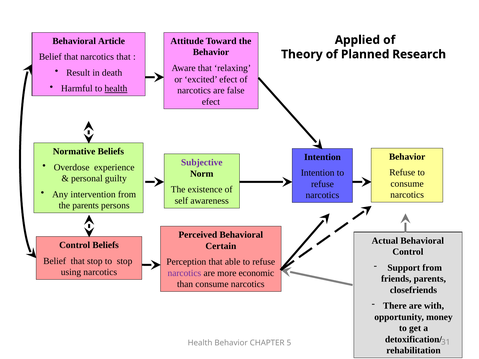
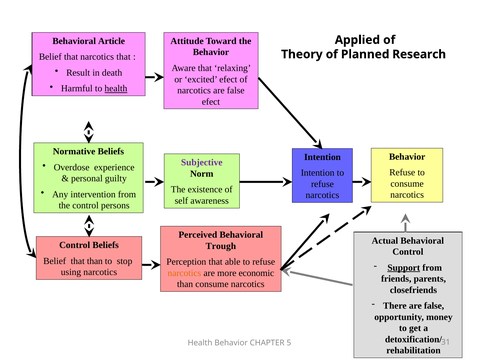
the parents: parents -> control
Certain: Certain -> Trough
that stop: stop -> than
Support underline: none -> present
narcotics at (184, 273) colour: purple -> orange
There are with: with -> false
